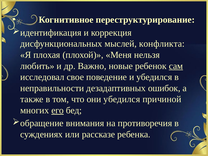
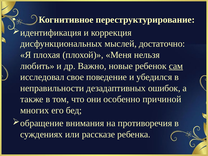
конфликта: конфликта -> достаточно
они убедился: убедился -> особенно
его underline: present -> none
